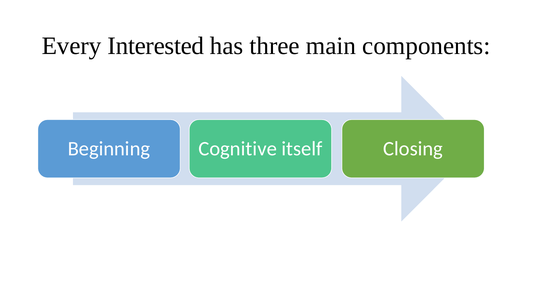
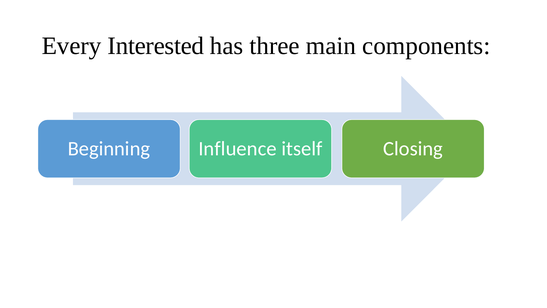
Cognitive: Cognitive -> Influence
